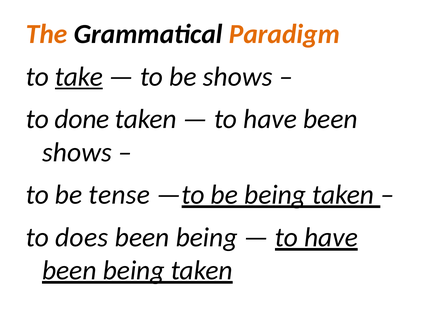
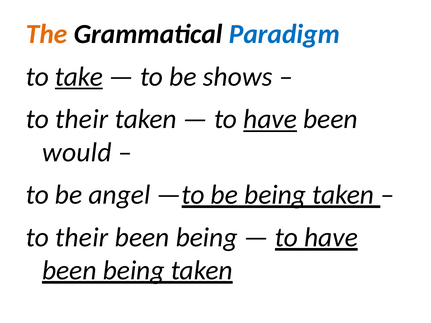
Paradigm colour: orange -> blue
done at (82, 119): done -> their
have at (270, 119) underline: none -> present
shows at (77, 152): shows -> would
tense: tense -> angel
does at (82, 238): does -> their
